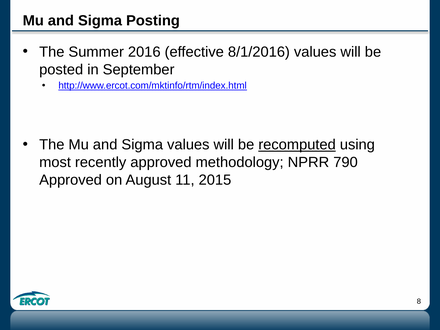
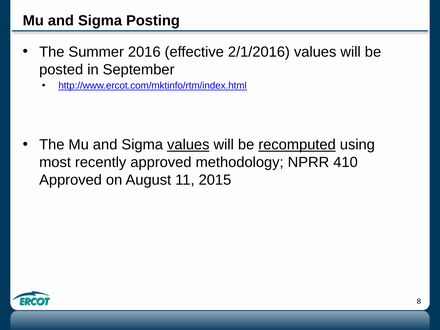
8/1/2016: 8/1/2016 -> 2/1/2016
values at (188, 145) underline: none -> present
790: 790 -> 410
